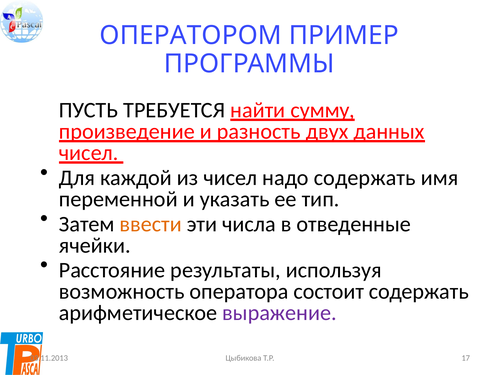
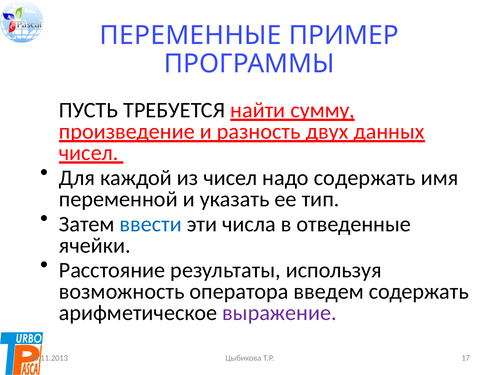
ОПЕРАТОРОМ: ОПЕРАТОРОМ -> ПЕРЕМЕННЫЕ
ввести colour: orange -> blue
состоит: состоит -> введем
